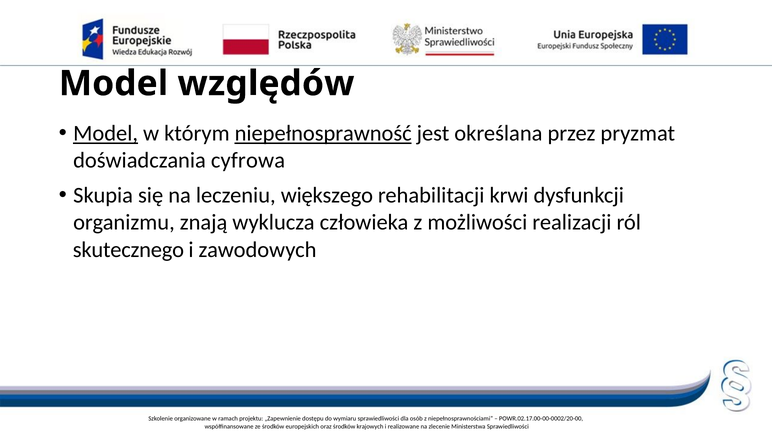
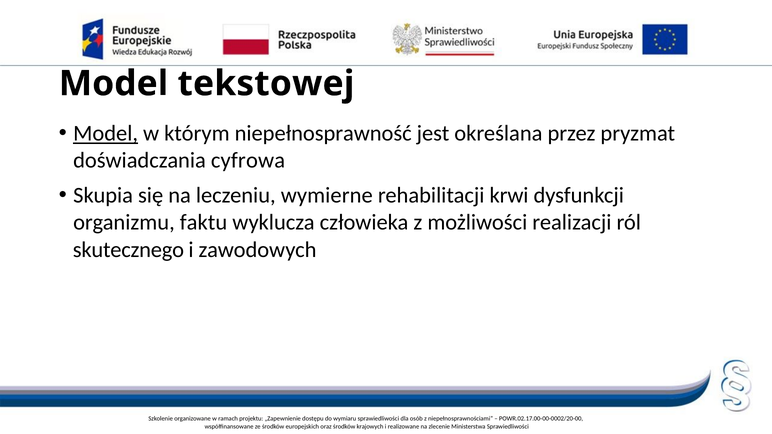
względów: względów -> tekstowej
niepełnosprawność underline: present -> none
większego: większego -> wymierne
znają: znają -> faktu
